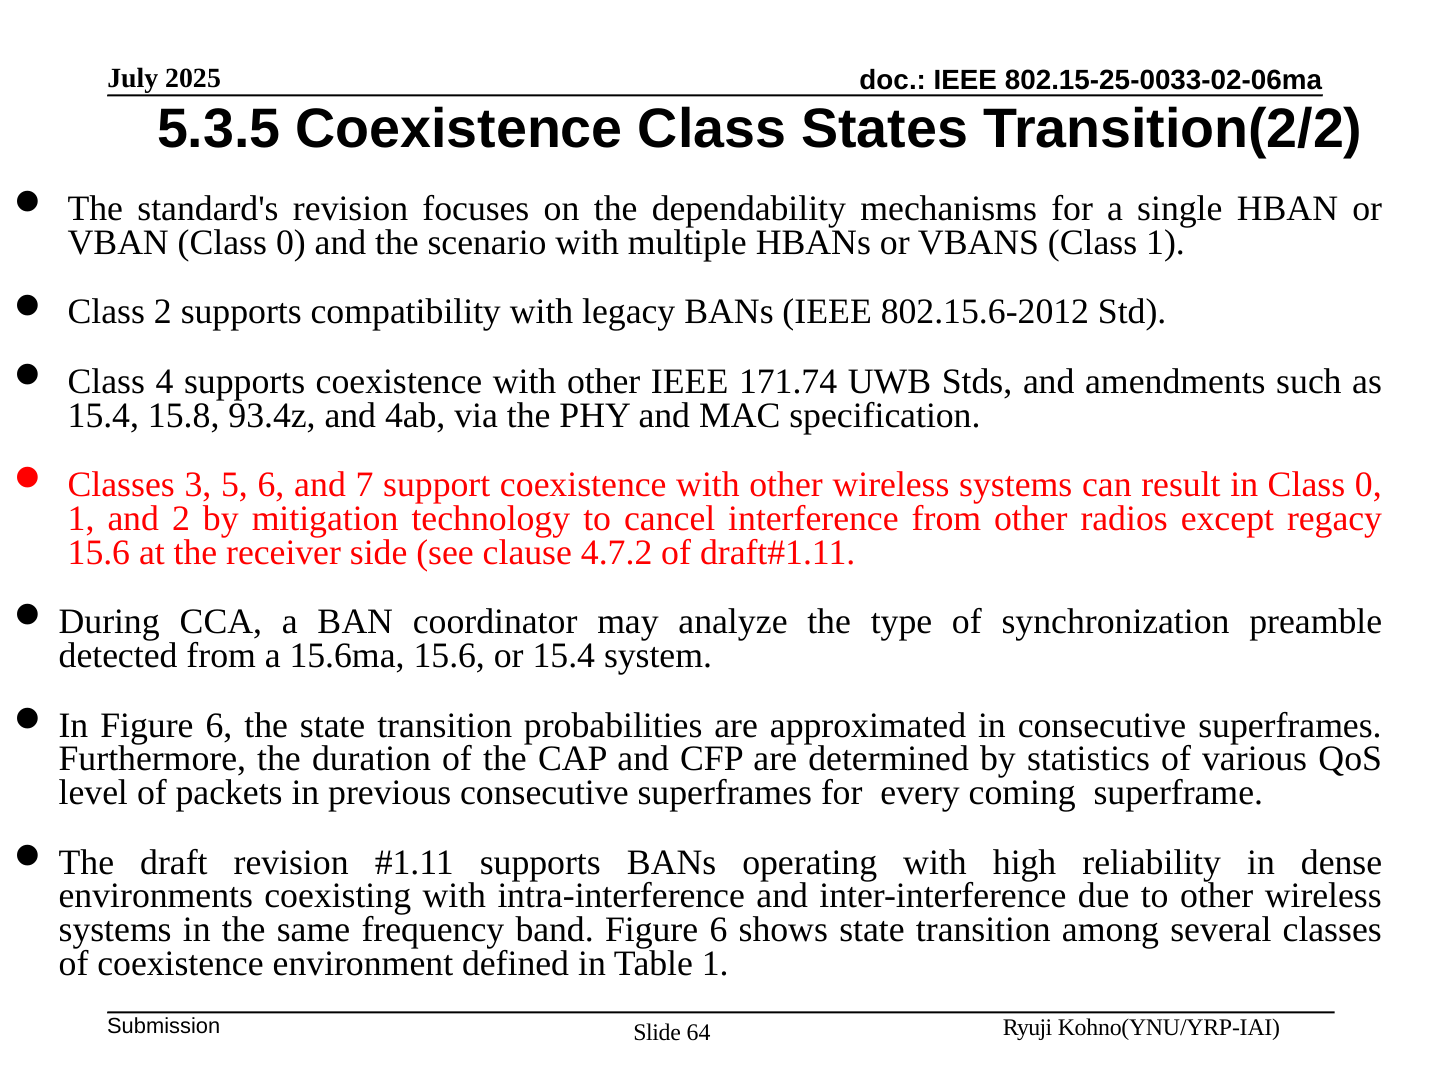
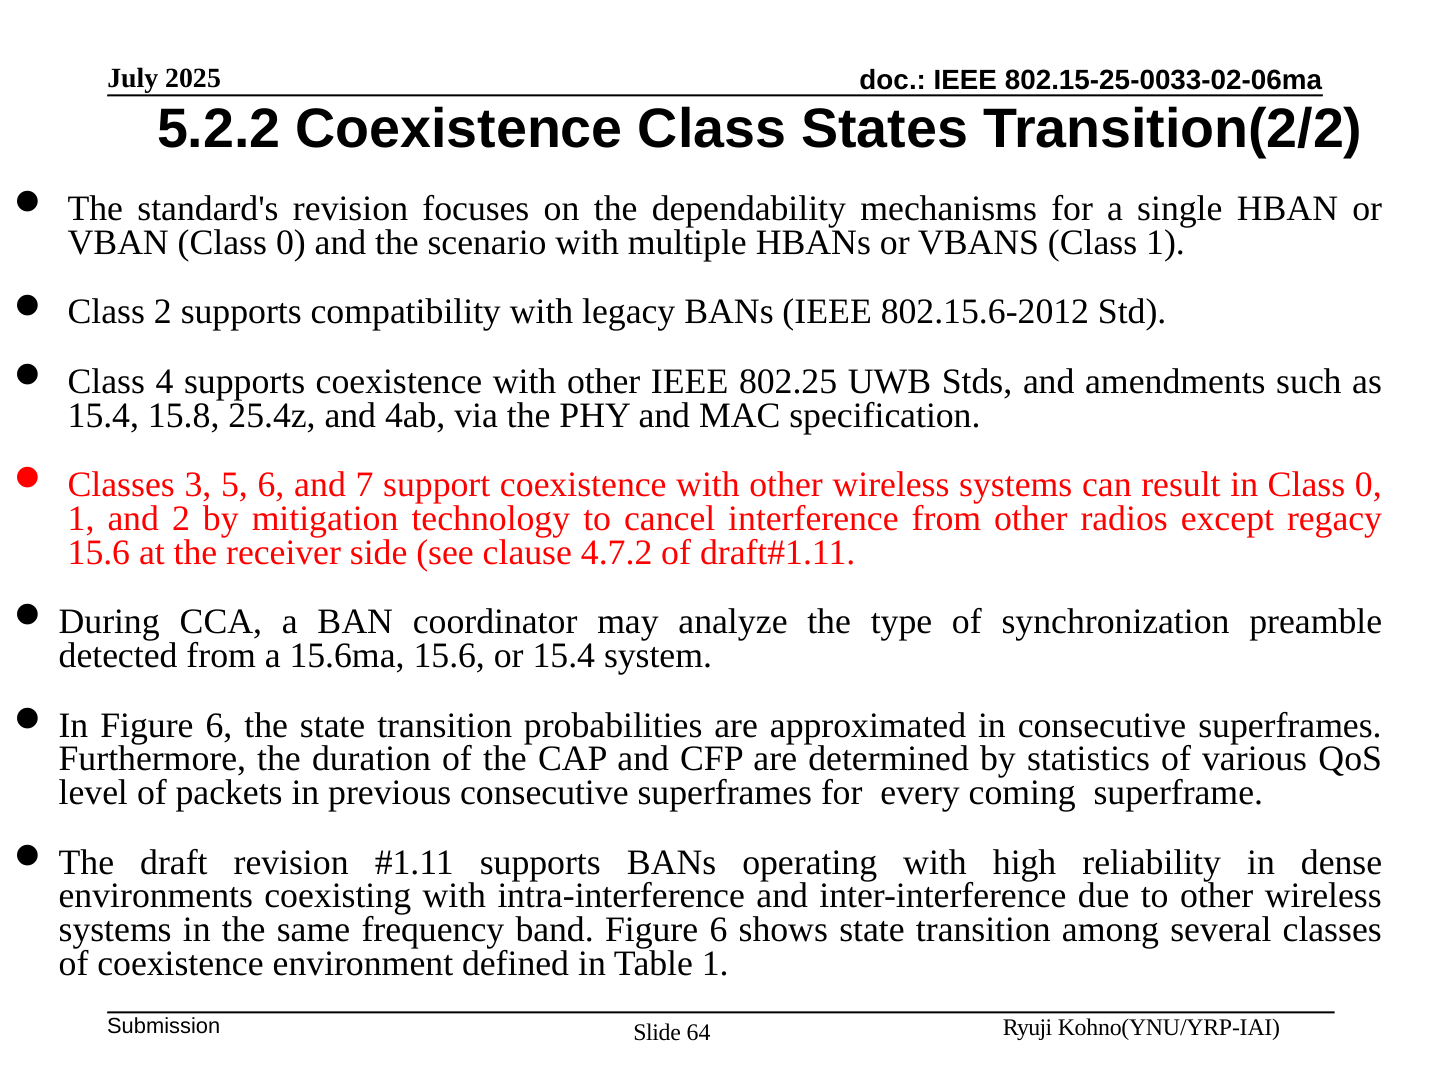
5.3.5: 5.3.5 -> 5.2.2
171.74: 171.74 -> 802.25
93.4z: 93.4z -> 25.4z
